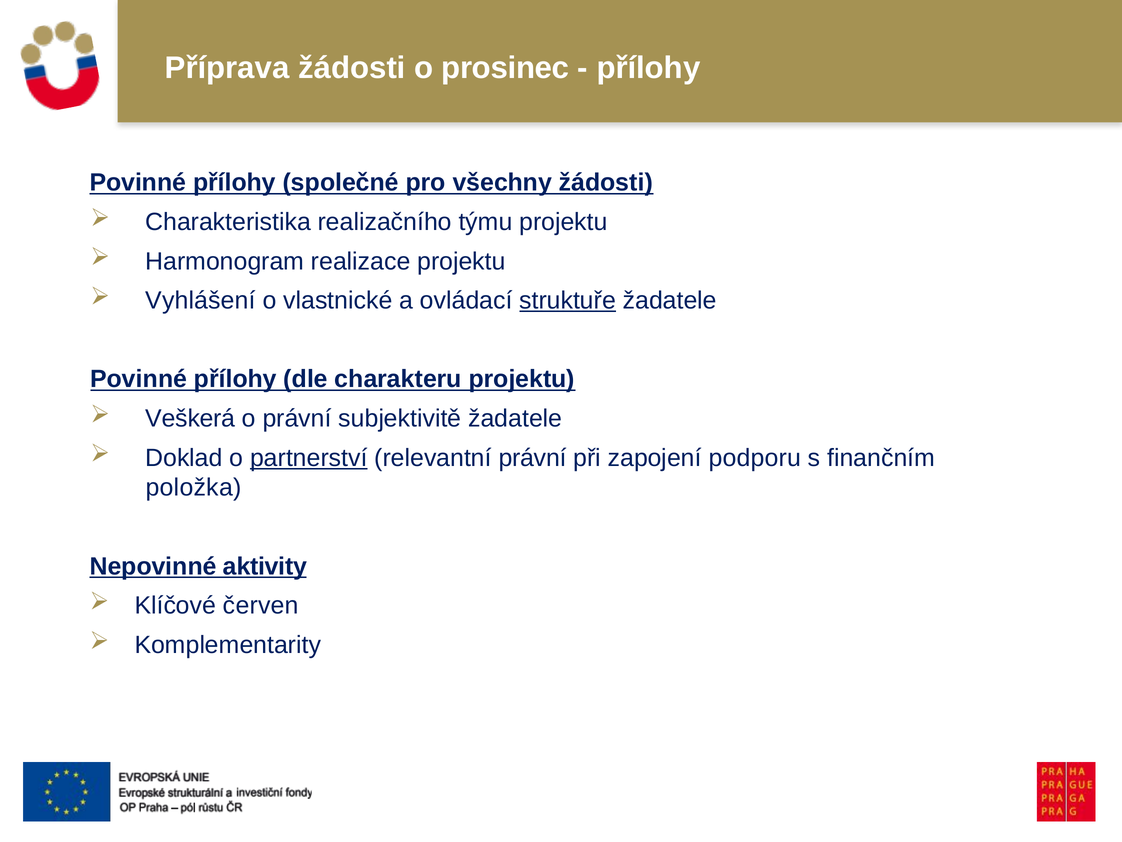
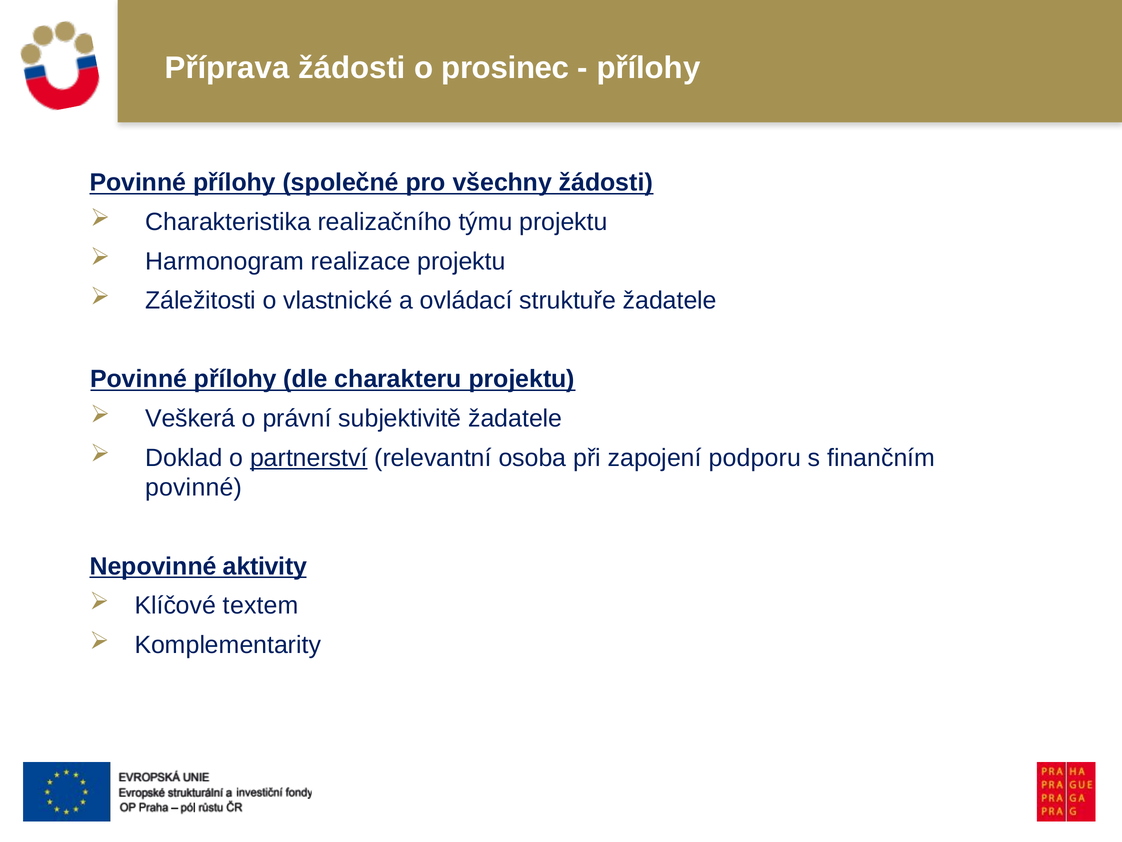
Vyhlášení: Vyhlášení -> Záležitosti
struktuře underline: present -> none
relevantní právní: právní -> osoba
položka at (194, 487): položka -> povinné
červen: červen -> textem
